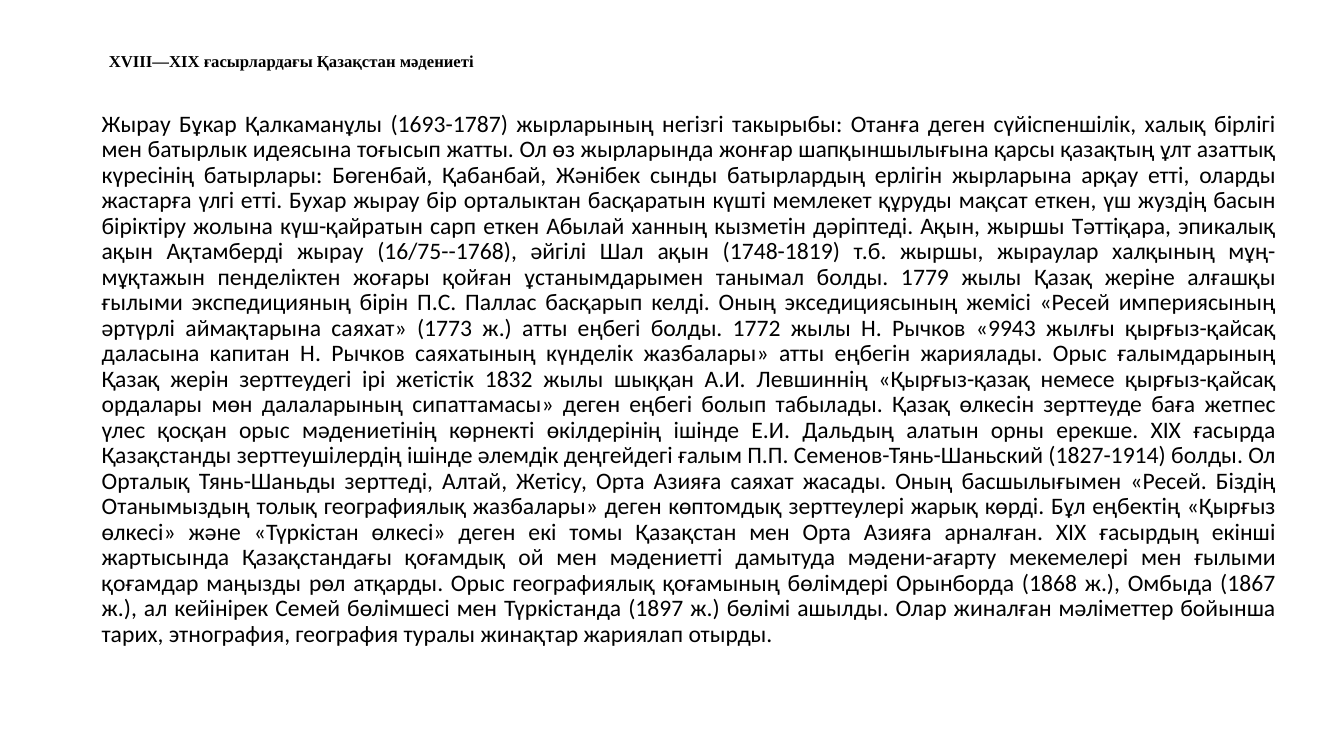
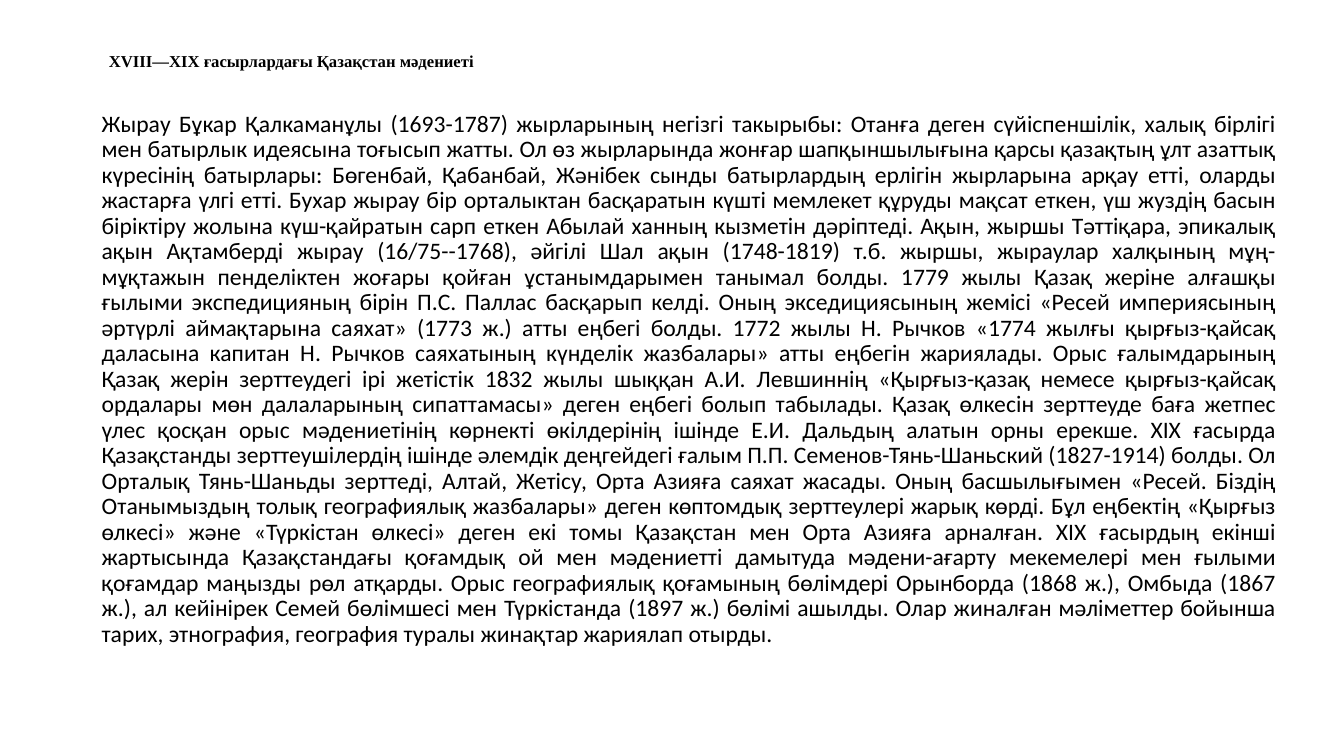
9943: 9943 -> 1774
